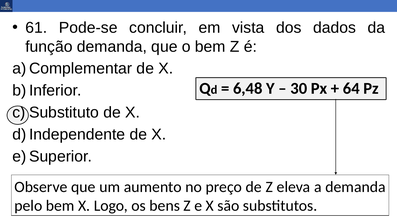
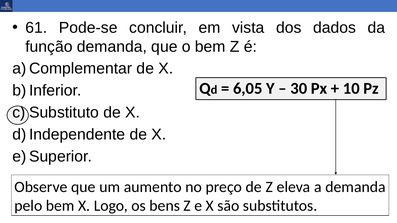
6,48: 6,48 -> 6,05
64: 64 -> 10
